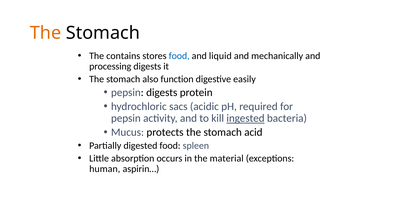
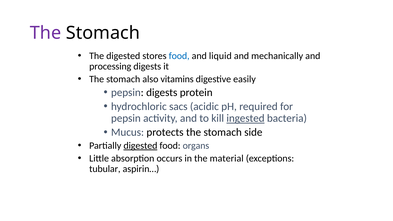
The at (46, 33) colour: orange -> purple
The contains: contains -> digested
function: function -> vitamins
acid: acid -> side
digested at (140, 146) underline: none -> present
spleen: spleen -> organs
human: human -> tubular
